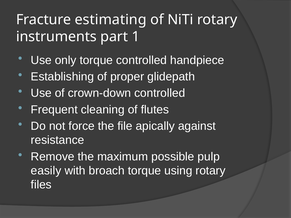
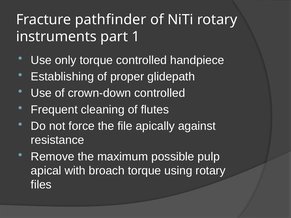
estimating: estimating -> pathfinder
easily: easily -> apical
